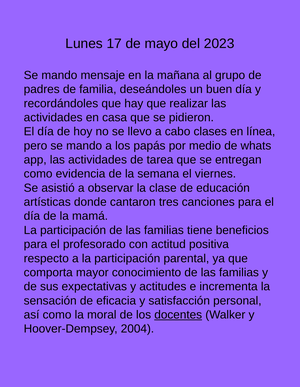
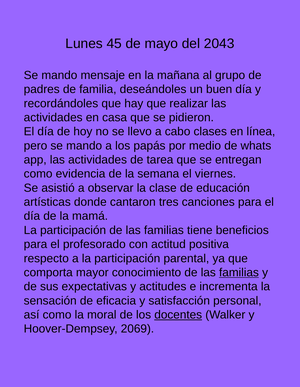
17: 17 -> 45
2023: 2023 -> 2043
familias at (239, 273) underline: none -> present
2004: 2004 -> 2069
